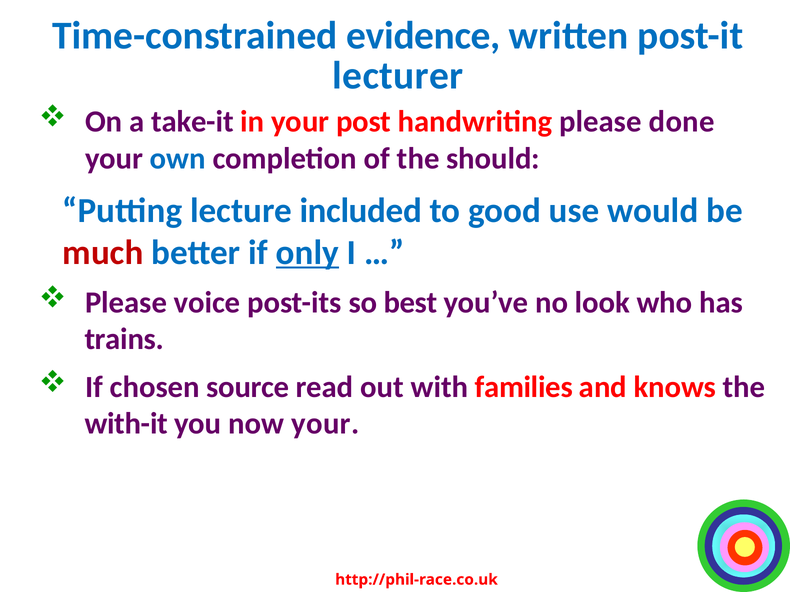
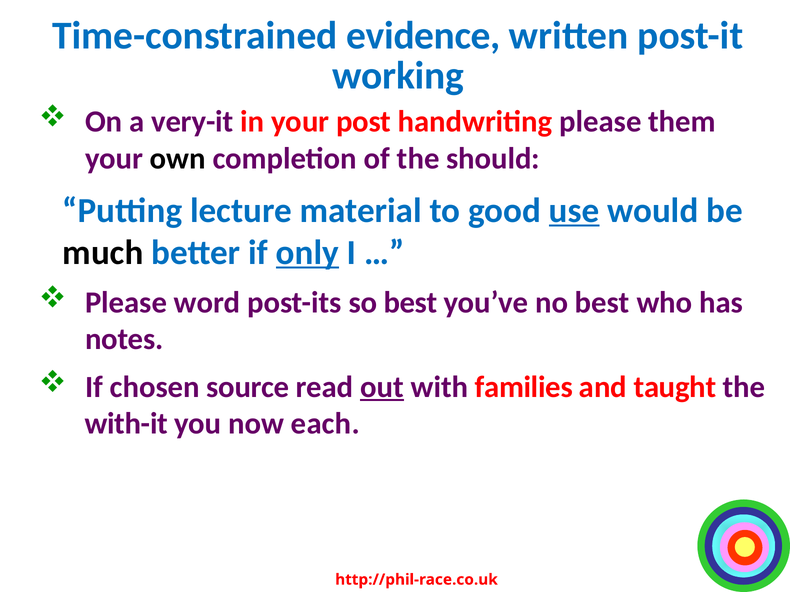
lecturer: lecturer -> working
take-it: take-it -> very-it
done: done -> them
own colour: blue -> black
included: included -> material
use underline: none -> present
much colour: red -> black
voice: voice -> word
no look: look -> best
trains: trains -> notes
out underline: none -> present
knows: knows -> taught
now your: your -> each
